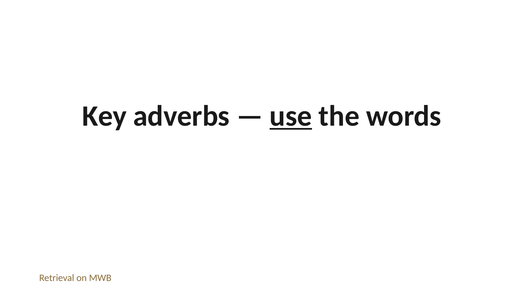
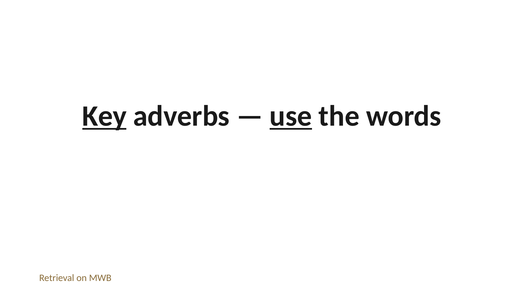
Key underline: none -> present
